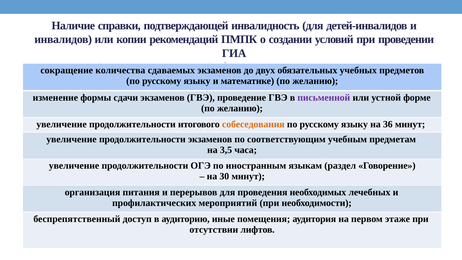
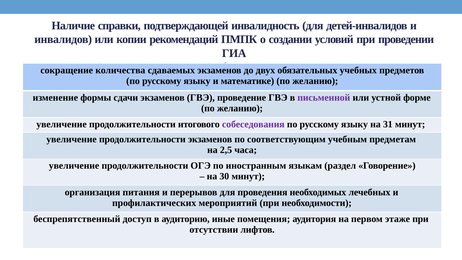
собеседования colour: orange -> purple
36: 36 -> 31
3,5: 3,5 -> 2,5
